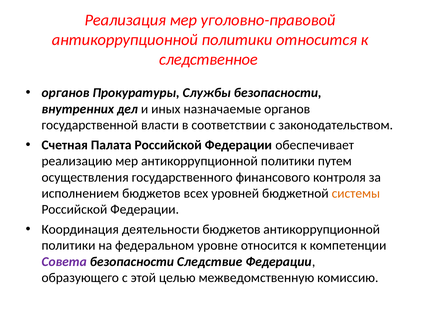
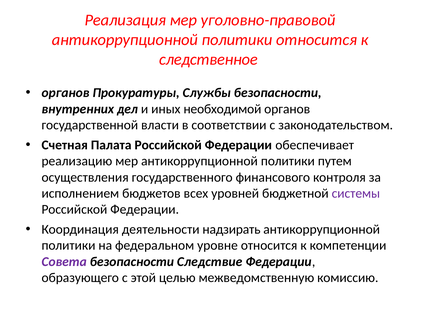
назначаемые: назначаемые -> необходимой
системы colour: orange -> purple
деятельности бюджетов: бюджетов -> надзирать
